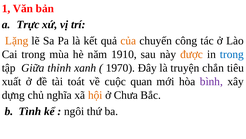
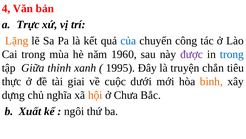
1: 1 -> 4
của colour: orange -> blue
1910: 1910 -> 1960
được colour: orange -> purple
1970: 1970 -> 1995
xuất: xuất -> thực
toát: toát -> giai
quan: quan -> dưới
bình colour: purple -> orange
Tình: Tình -> Xuất
